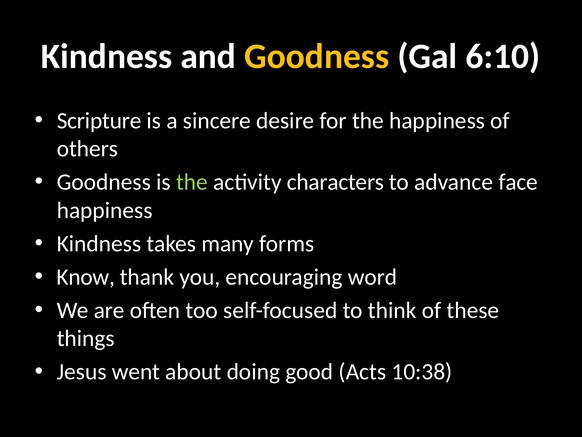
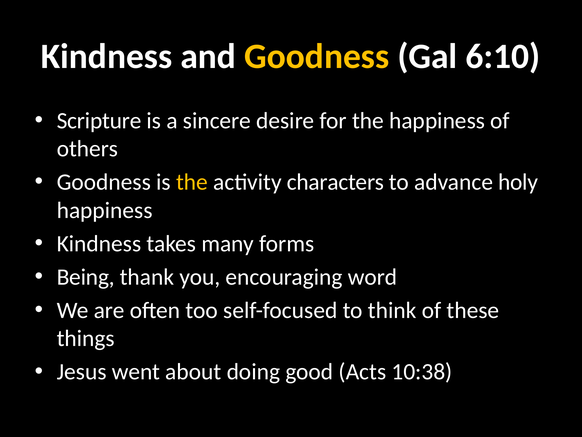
the at (192, 182) colour: light green -> yellow
face: face -> holy
Know: Know -> Being
